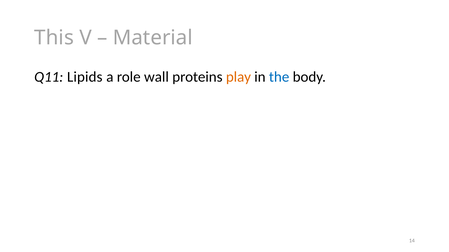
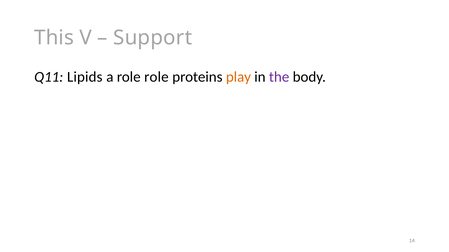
Material: Material -> Support
role wall: wall -> role
the colour: blue -> purple
